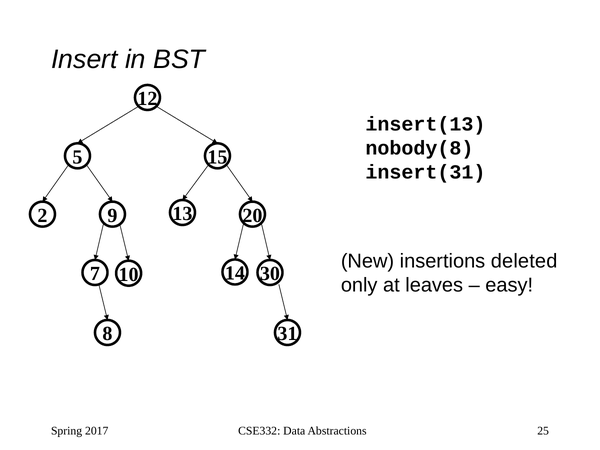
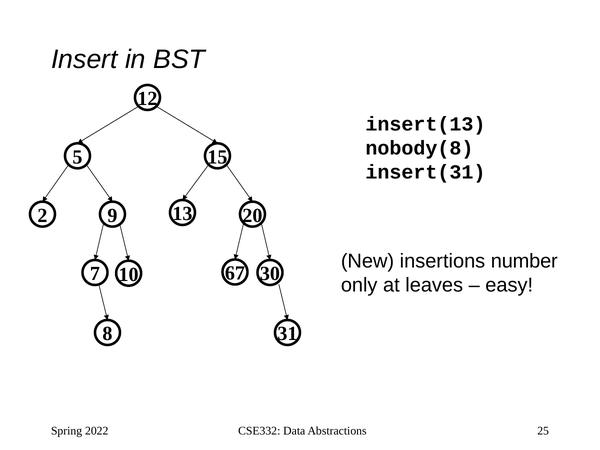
deleted: deleted -> number
14: 14 -> 67
2017: 2017 -> 2022
